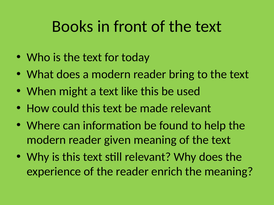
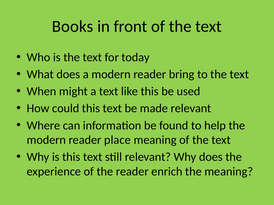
given: given -> place
